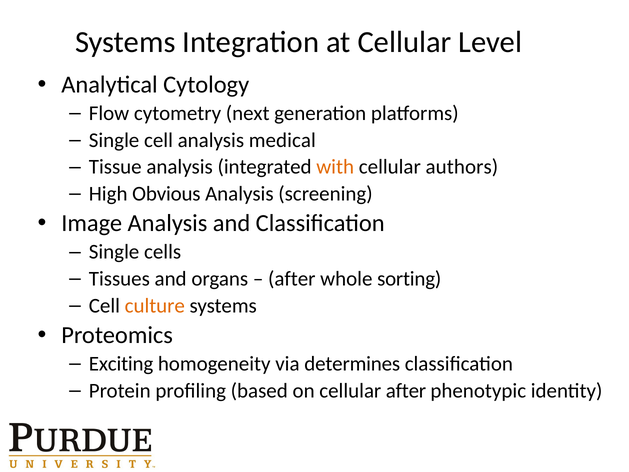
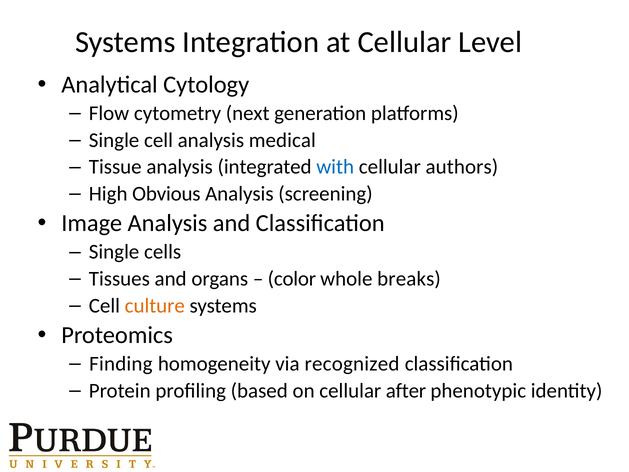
with colour: orange -> blue
after at (292, 279): after -> color
sorting: sorting -> breaks
Exciting: Exciting -> Finding
determines: determines -> recognized
